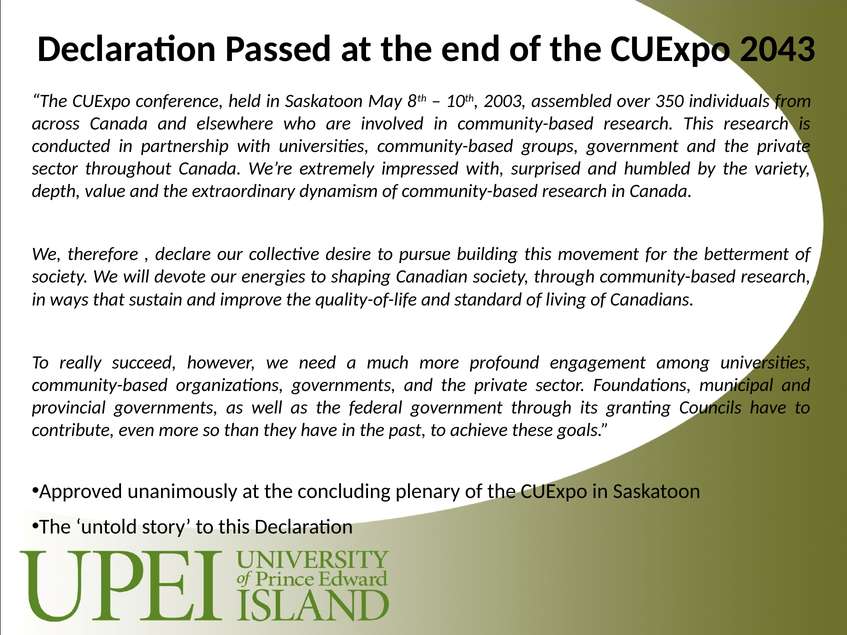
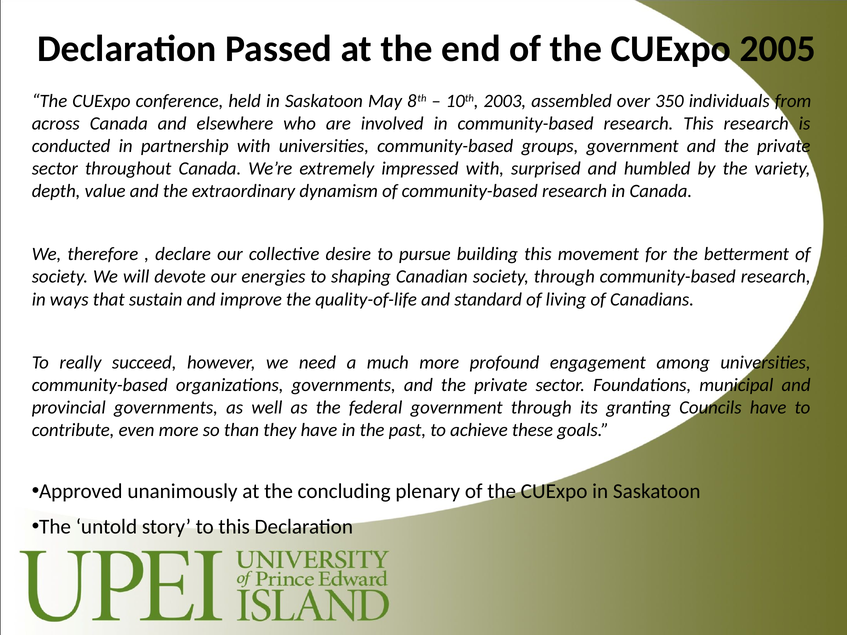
2043: 2043 -> 2005
